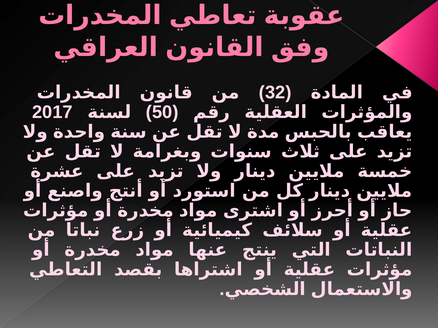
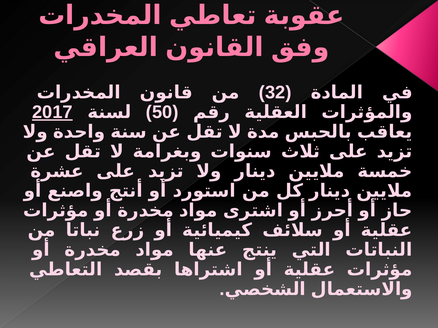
2017 underline: none -> present
